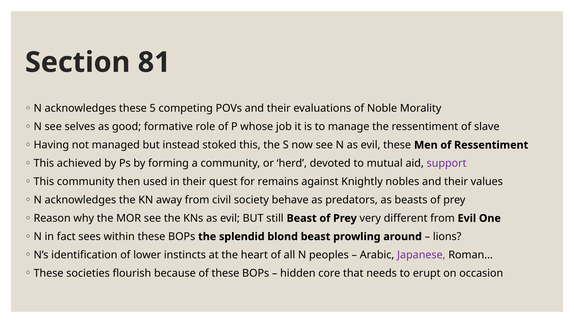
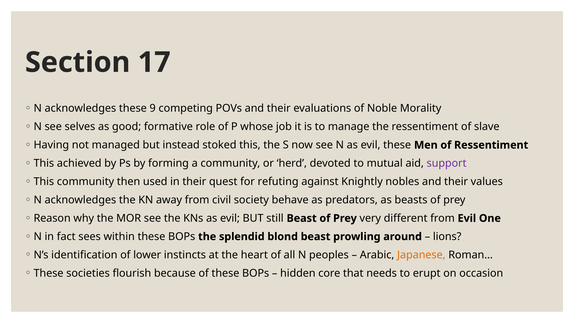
81: 81 -> 17
5: 5 -> 9
remains: remains -> refuting
Japanese colour: purple -> orange
